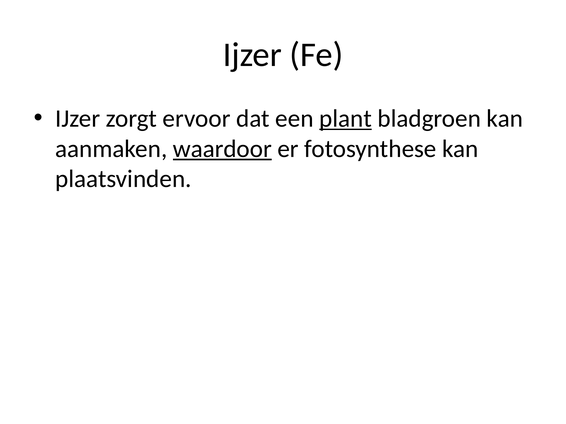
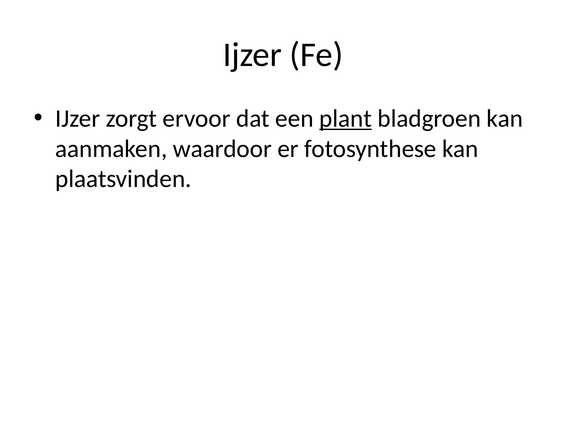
waardoor underline: present -> none
